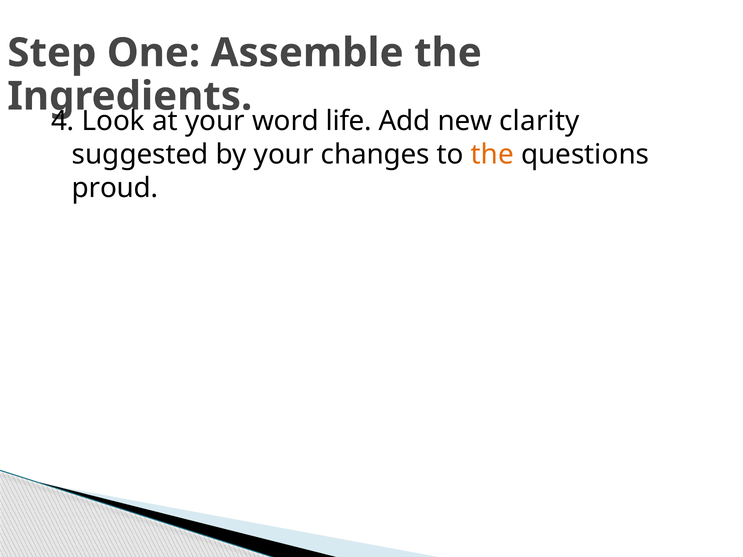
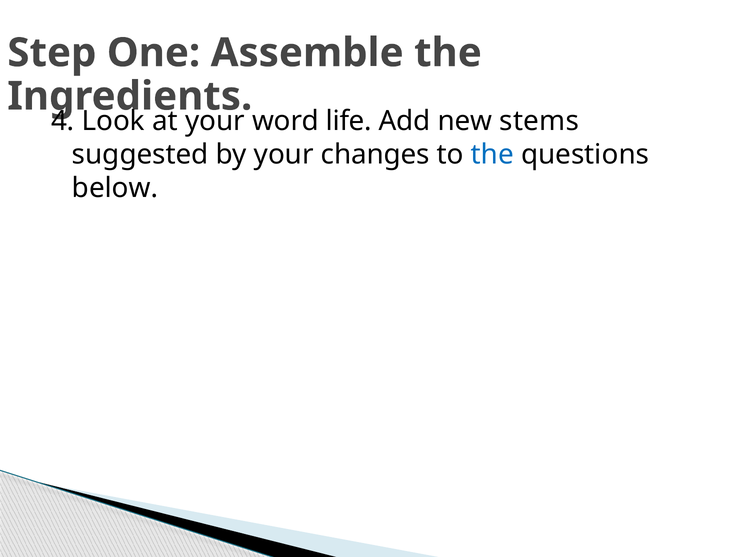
clarity: clarity -> stems
the at (492, 154) colour: orange -> blue
proud: proud -> below
